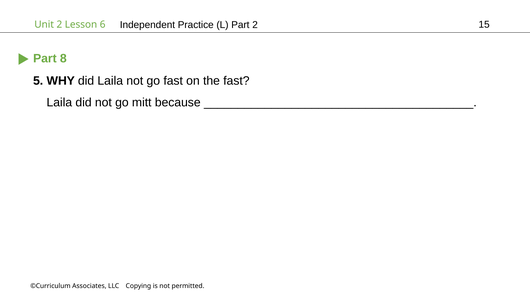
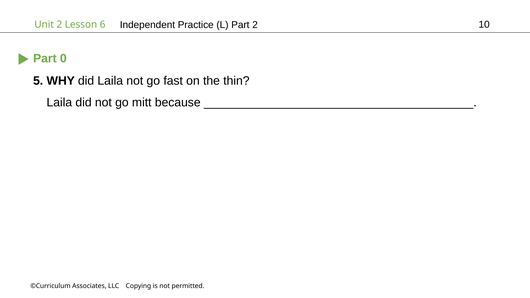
15: 15 -> 10
8: 8 -> 0
the fast: fast -> thin
